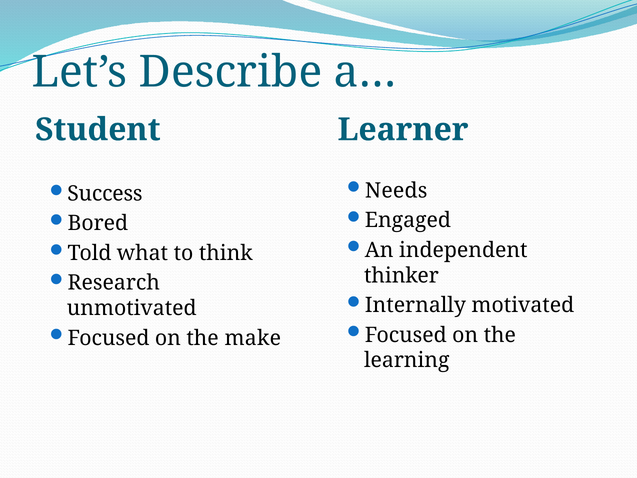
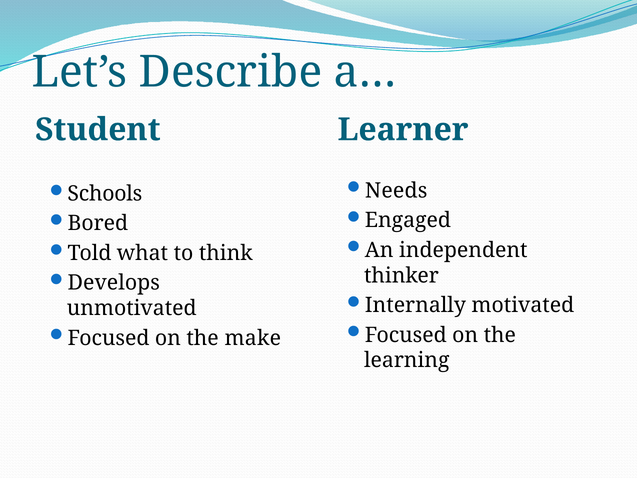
Success: Success -> Schools
Research: Research -> Develops
